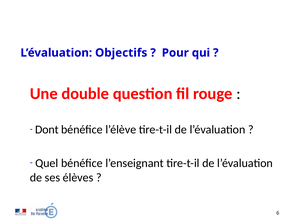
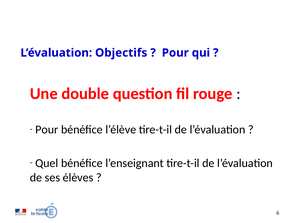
Dont at (47, 129): Dont -> Pour
